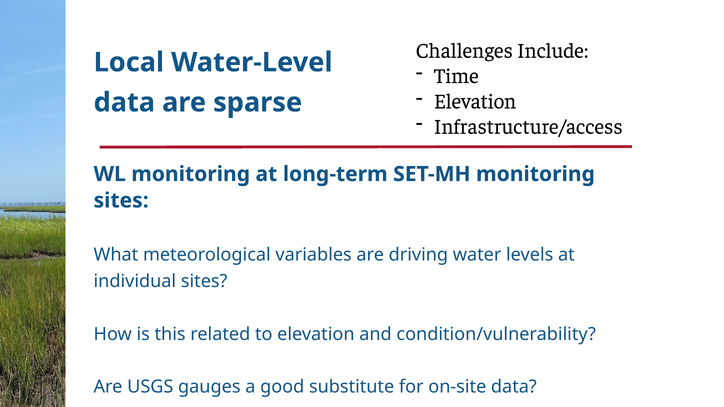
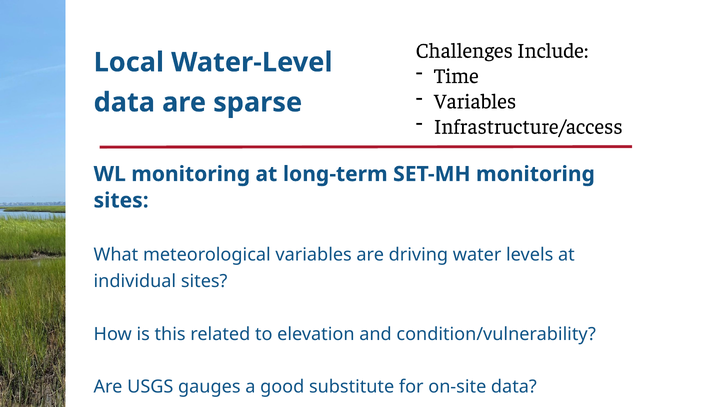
Elevation at (475, 102): Elevation -> Variables
